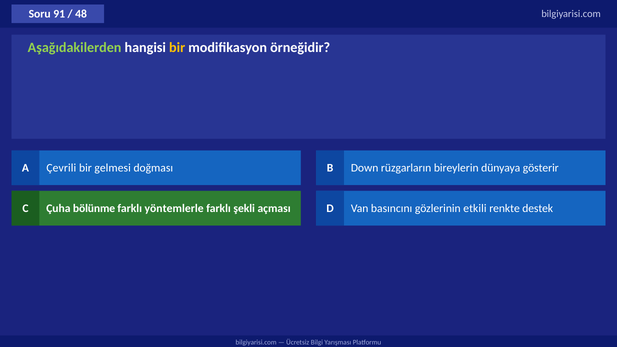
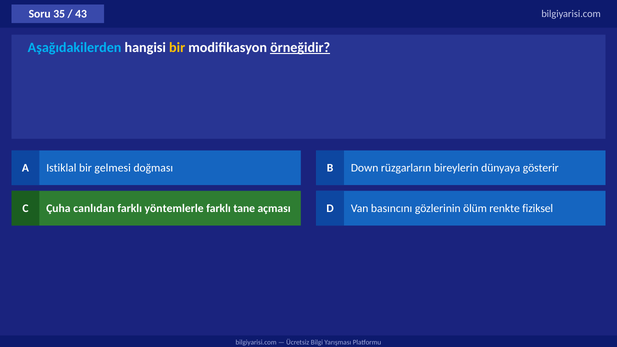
91: 91 -> 35
48: 48 -> 43
Aşağıdakilerden colour: light green -> light blue
örneğidir underline: none -> present
Çevrili: Çevrili -> Istiklal
bölünme: bölünme -> canlıdan
şekli: şekli -> tane
etkili: etkili -> ölüm
destek: destek -> fiziksel
